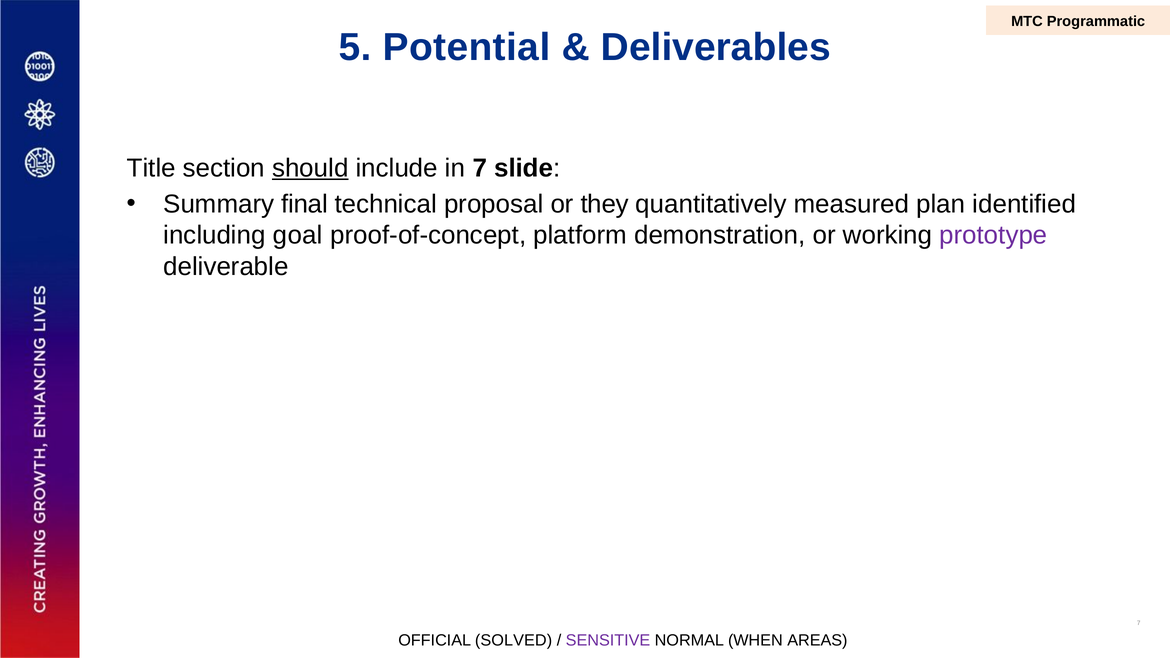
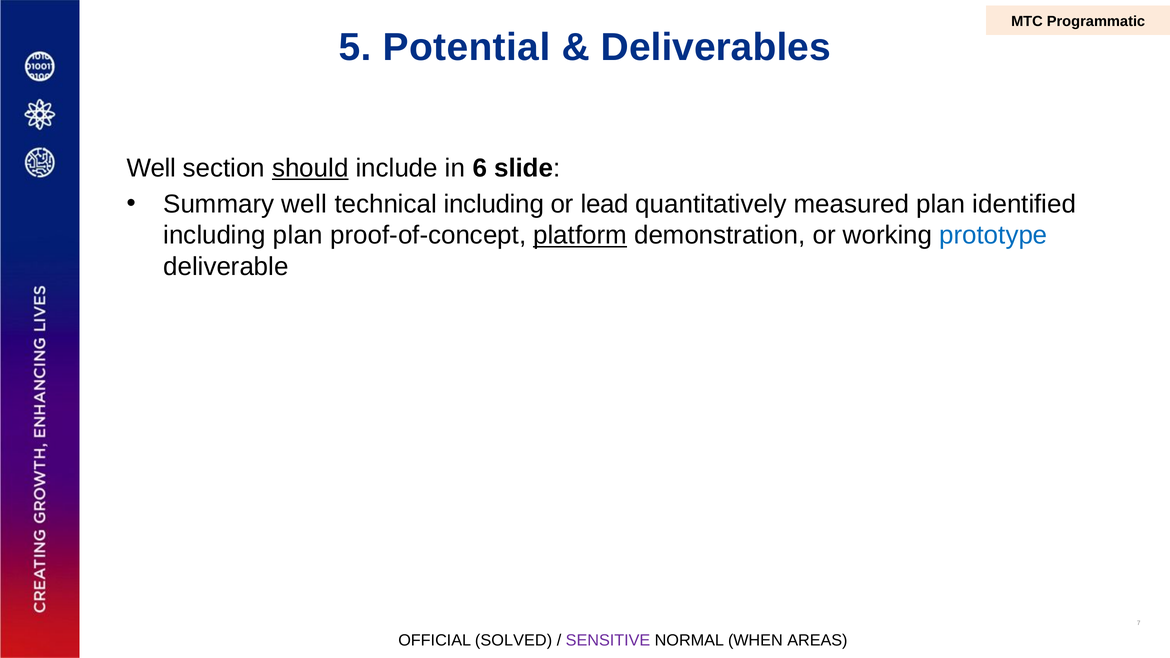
Title at (151, 168): Title -> Well
in 7: 7 -> 6
Summary final: final -> well
technical proposal: proposal -> including
they: they -> lead
including goal: goal -> plan
platform underline: none -> present
prototype colour: purple -> blue
